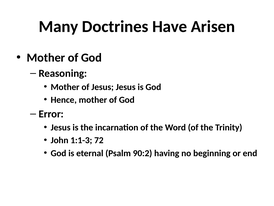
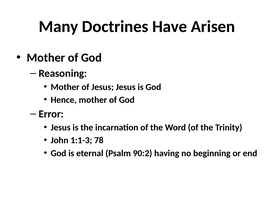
72: 72 -> 78
